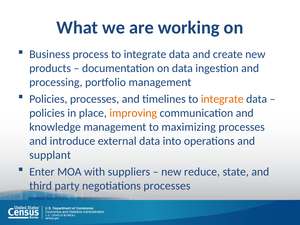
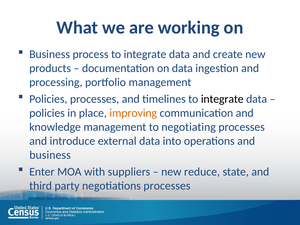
integrate at (222, 99) colour: orange -> black
maximizing: maximizing -> negotiating
supplant at (50, 155): supplant -> business
